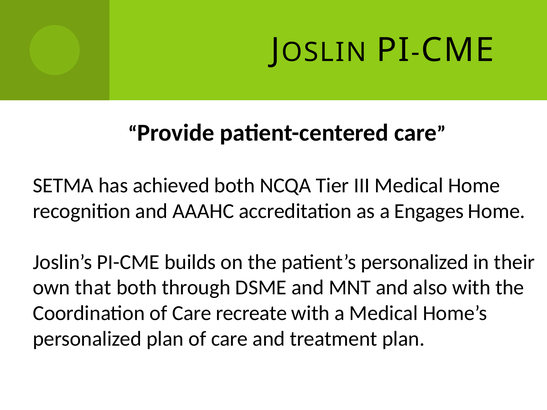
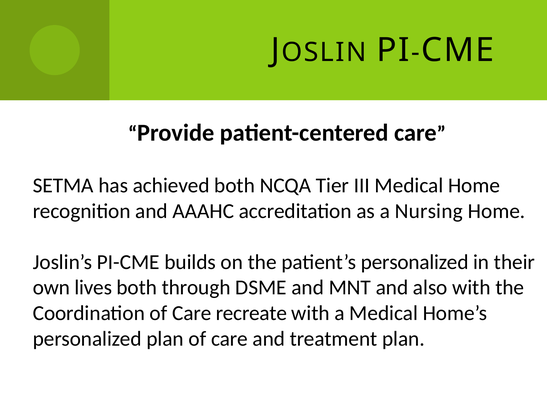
Engages: Engages -> Nursing
that: that -> lives
